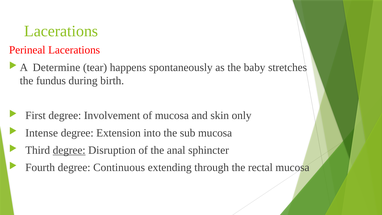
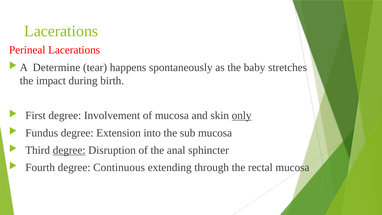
fundus: fundus -> impact
only underline: none -> present
Intense: Intense -> Fundus
